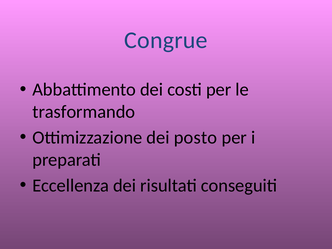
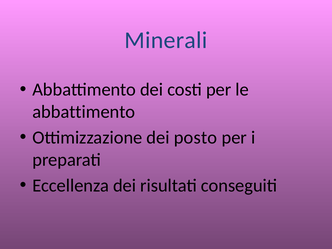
Congrue: Congrue -> Minerali
trasformando at (84, 112): trasformando -> abbattimento
